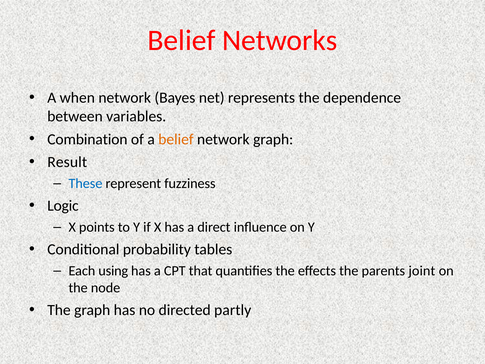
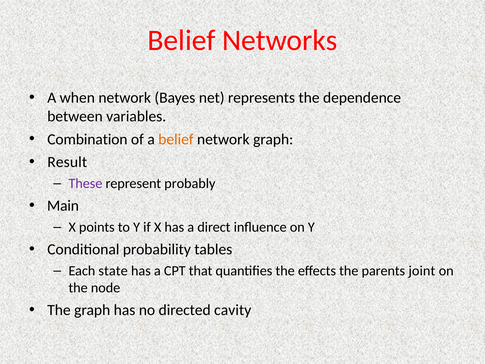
These colour: blue -> purple
fuzziness: fuzziness -> probably
Logic: Logic -> Main
using: using -> state
partly: partly -> cavity
